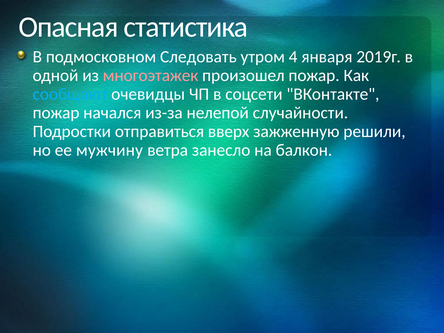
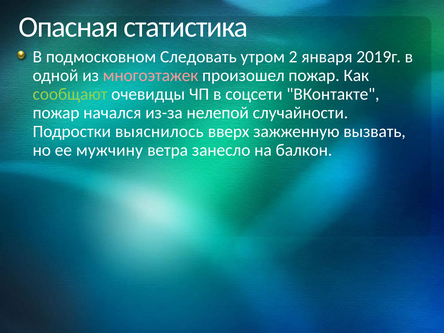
4: 4 -> 2
сообщают colour: light blue -> light green
отправиться: отправиться -> выяснилось
решили: решили -> вызвать
